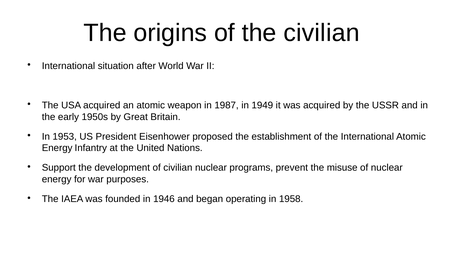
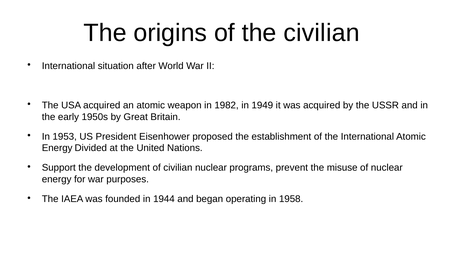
1987: 1987 -> 1982
Infantry: Infantry -> Divided
1946: 1946 -> 1944
